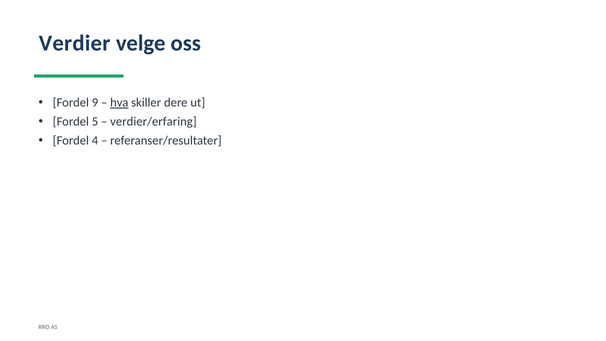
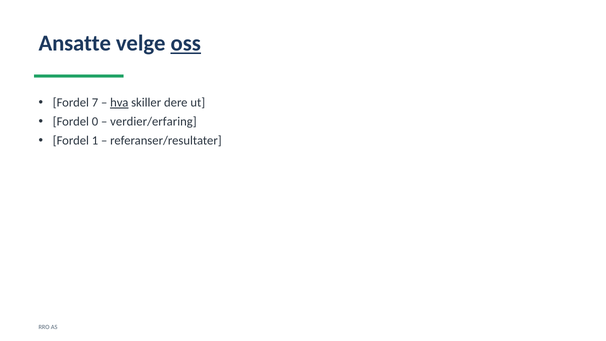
Verdier: Verdier -> Ansatte
oss underline: none -> present
9: 9 -> 7
5: 5 -> 0
4: 4 -> 1
